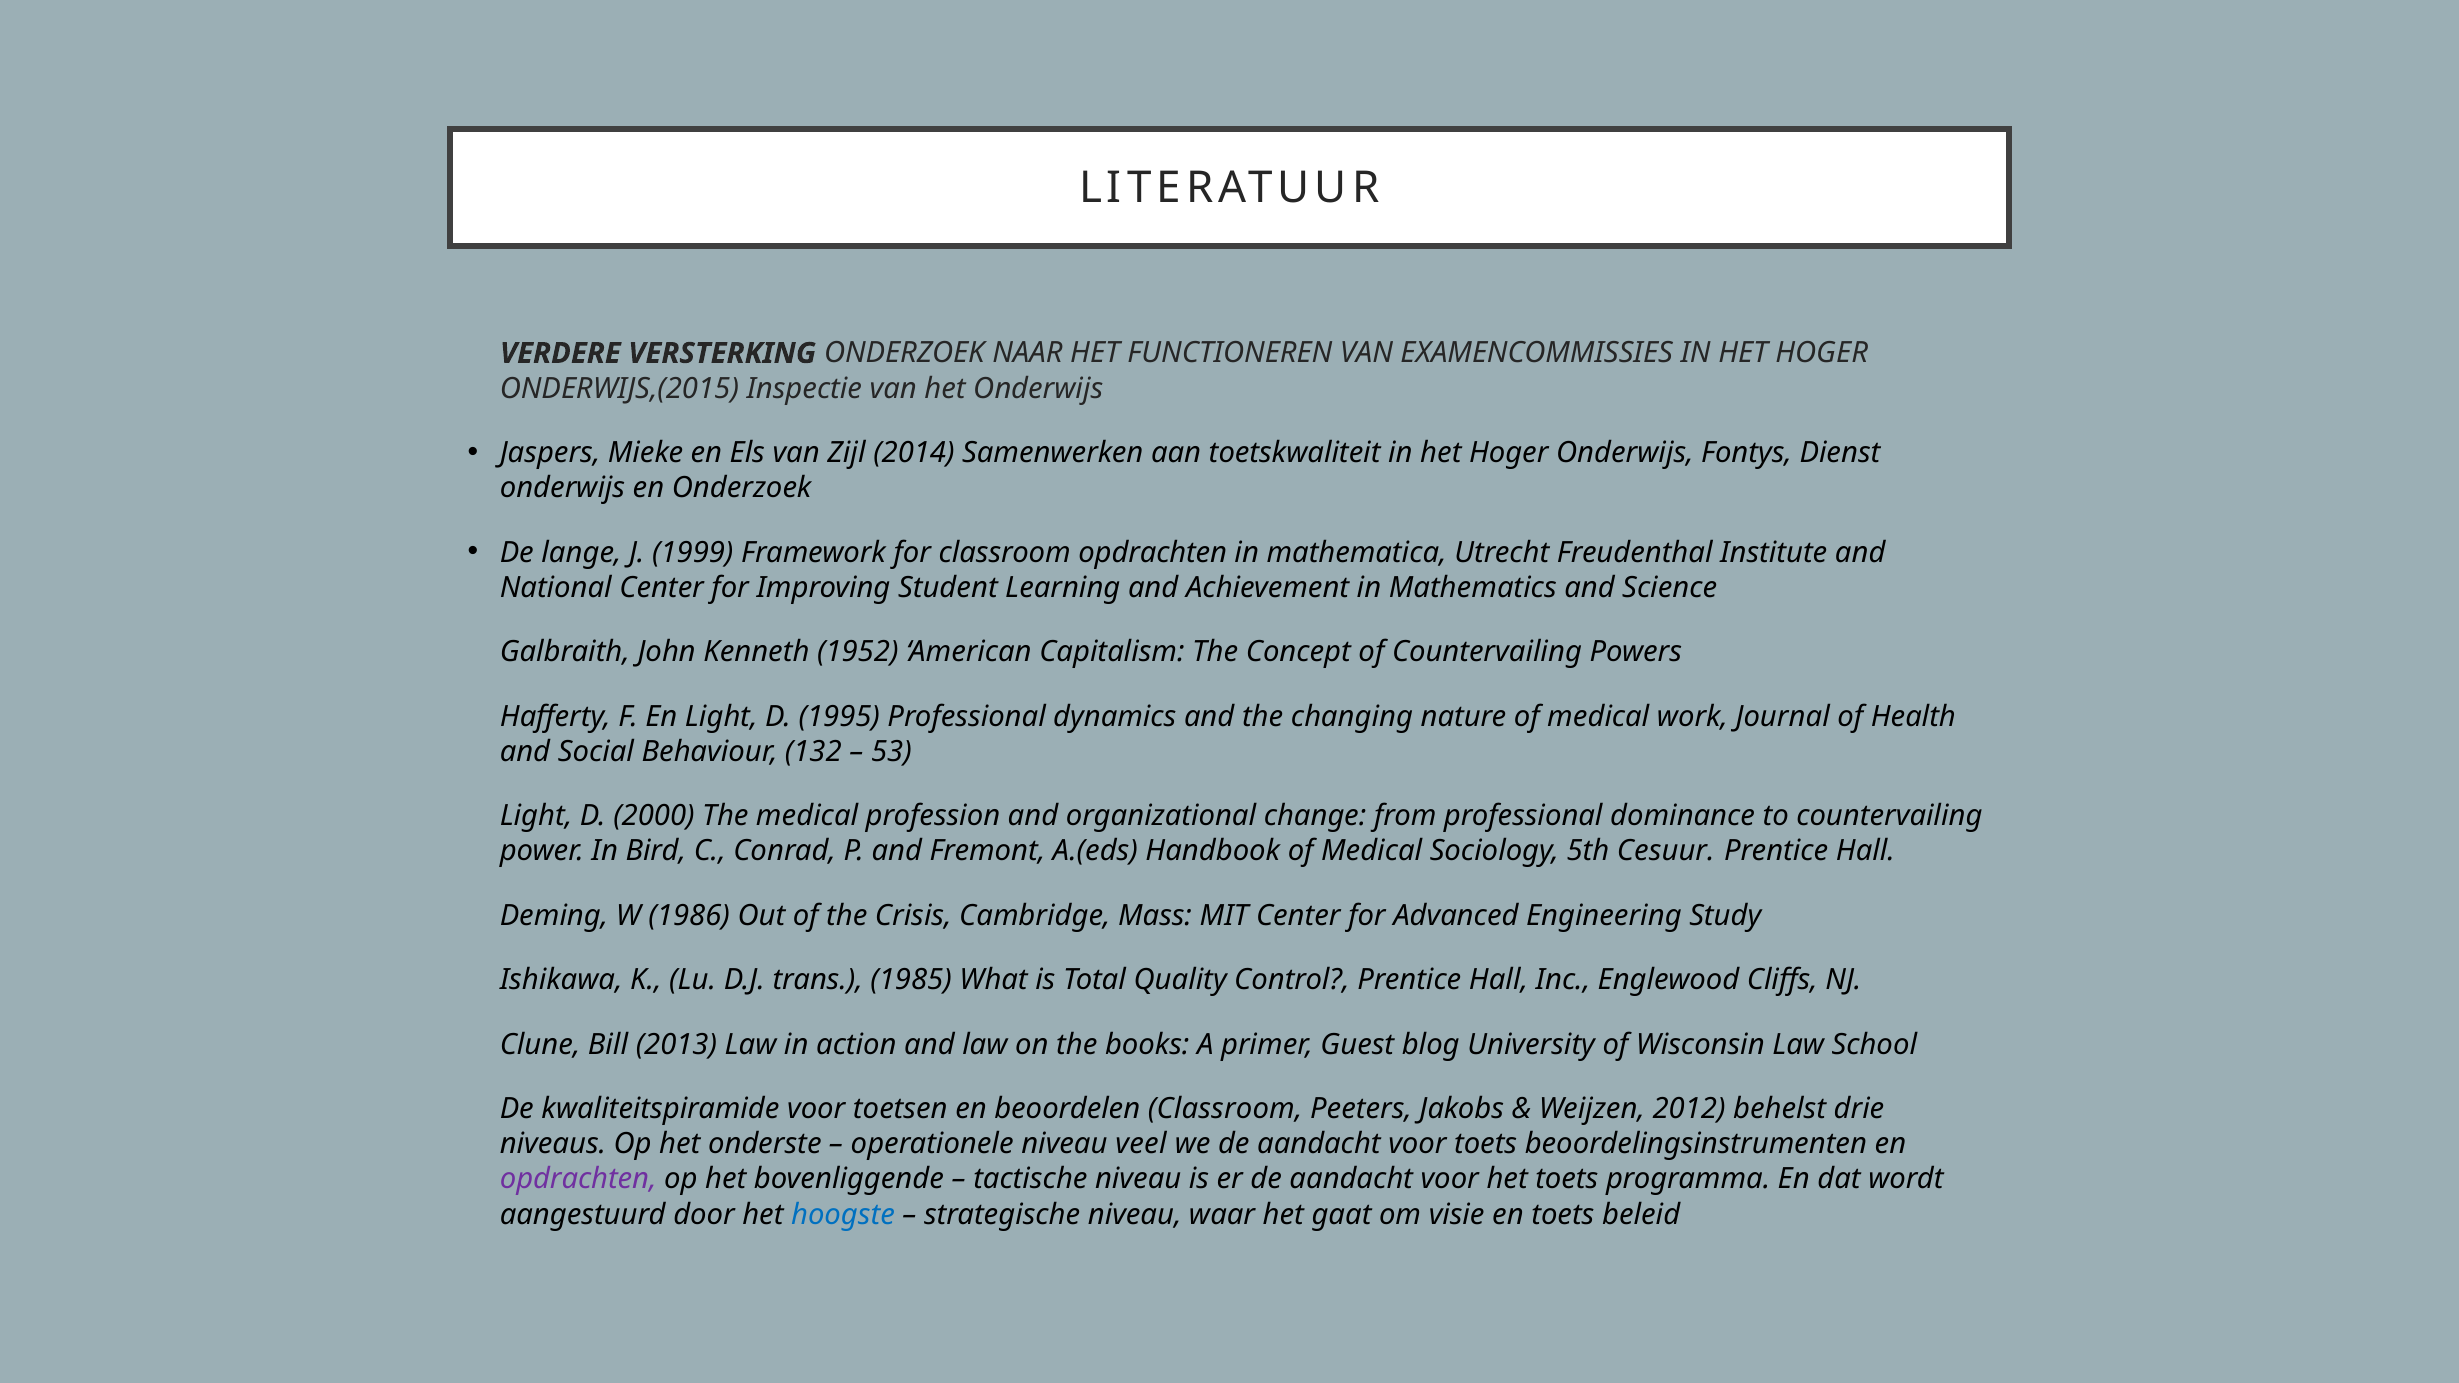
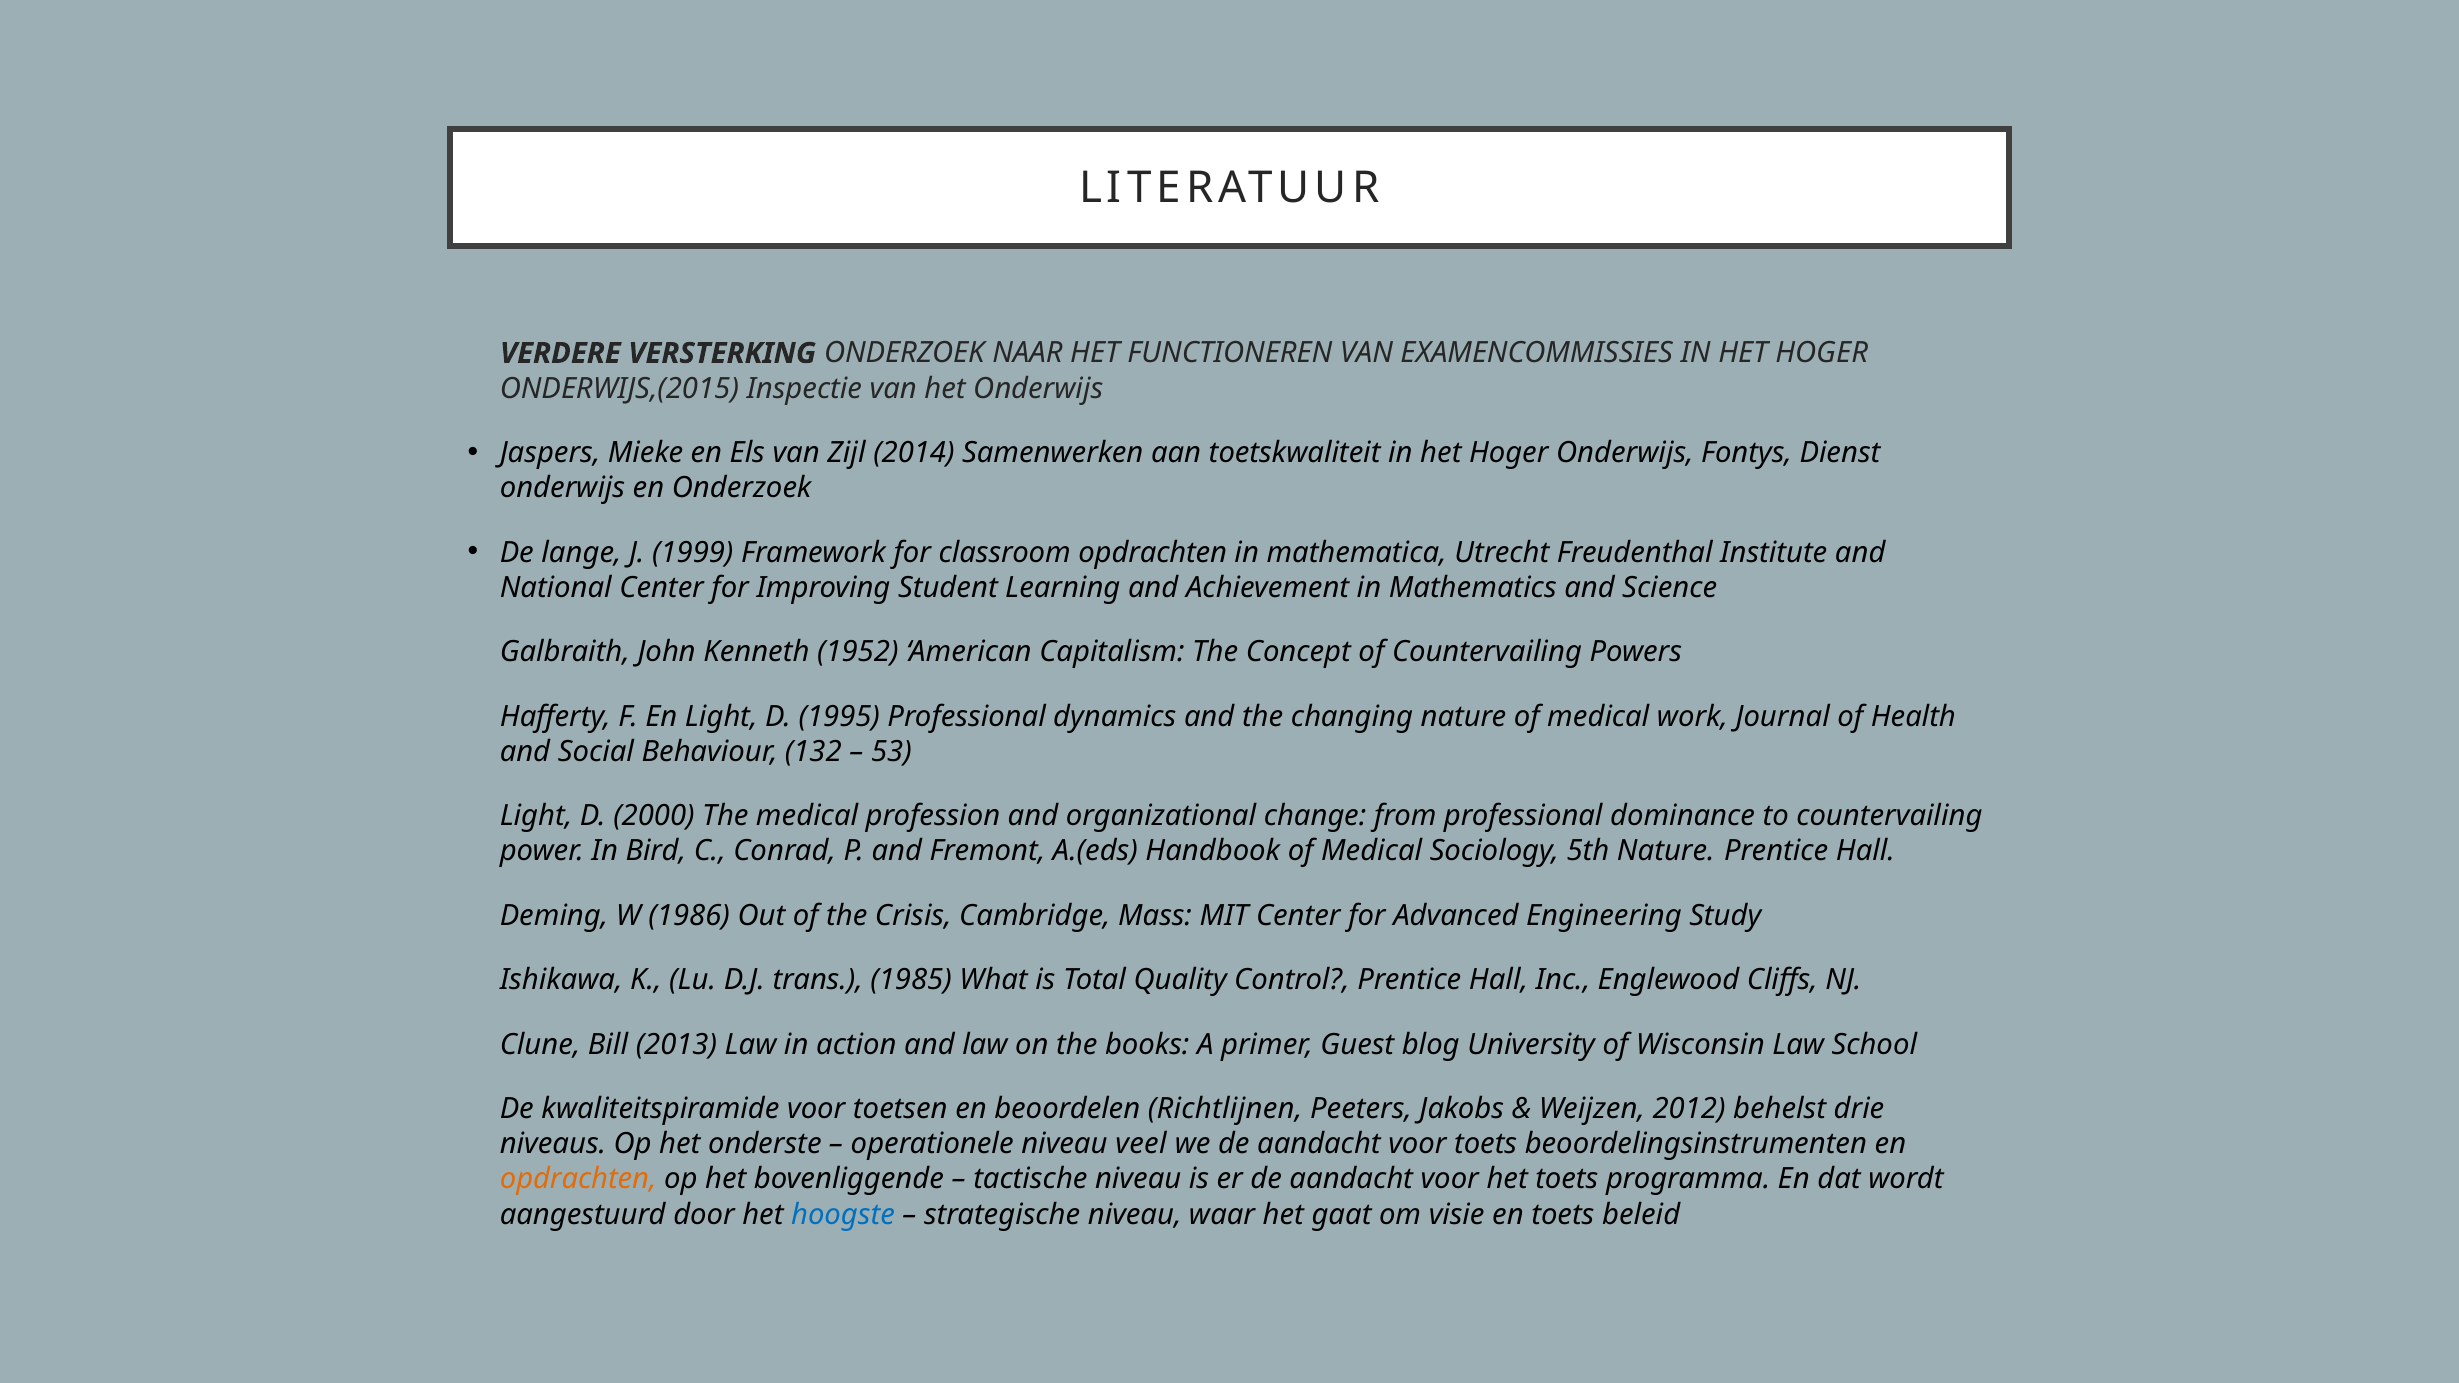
5th Cesuur: Cesuur -> Nature
beoordelen Classroom: Classroom -> Richtlijnen
opdrachten at (578, 1179) colour: purple -> orange
